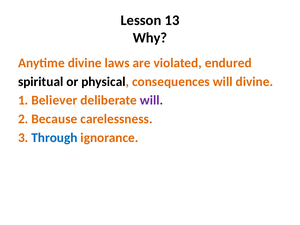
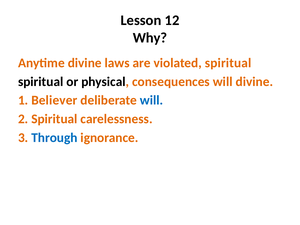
13: 13 -> 12
violated endured: endured -> spiritual
will at (152, 100) colour: purple -> blue
2 Because: Because -> Spiritual
